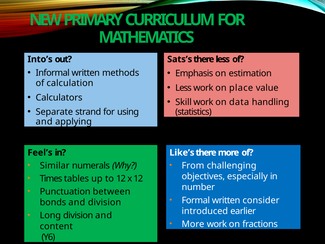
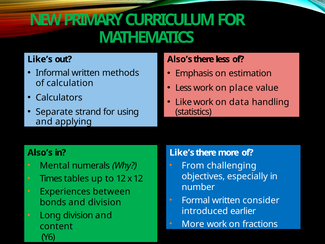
Into’s at (40, 59): Into’s -> Like’s
Sats’s at (180, 59): Sats’s -> Also’s
Skill: Skill -> Like
Feel’s at (40, 152): Feel’s -> Also’s
Similar: Similar -> Mental
Punctuation: Punctuation -> Experiences
